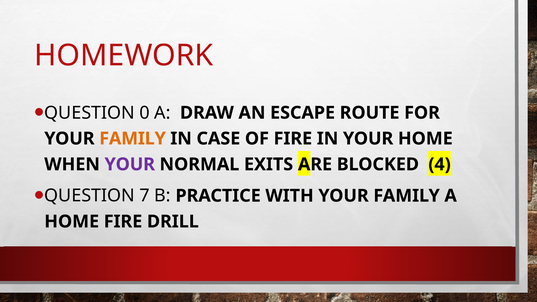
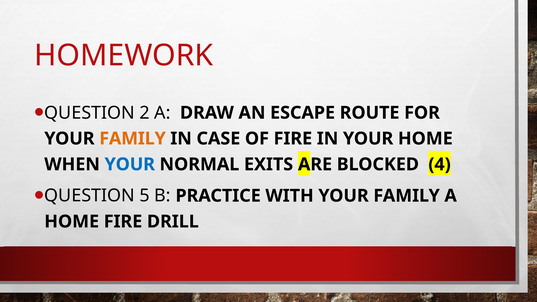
0: 0 -> 2
YOUR at (130, 164) colour: purple -> blue
7: 7 -> 5
